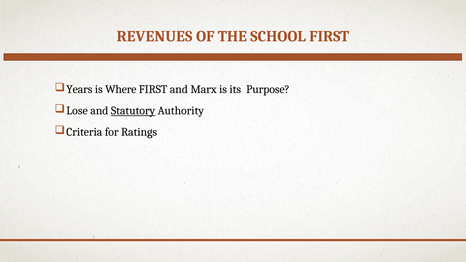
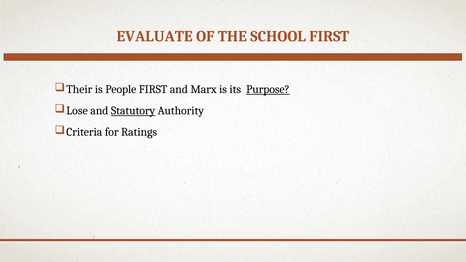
REVENUES: REVENUES -> EVALUATE
Years: Years -> Their
Where: Where -> People
Purpose underline: none -> present
